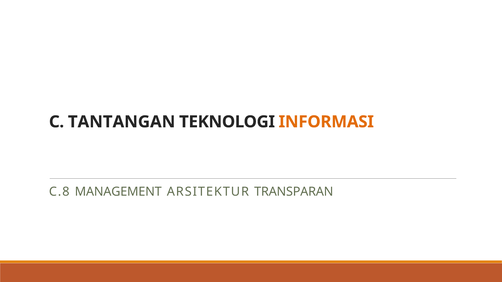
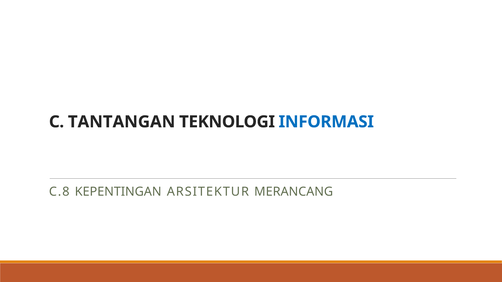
INFORMASI colour: orange -> blue
MANAGEMENT: MANAGEMENT -> KEPENTINGAN
TRANSPARAN: TRANSPARAN -> MERANCANG
